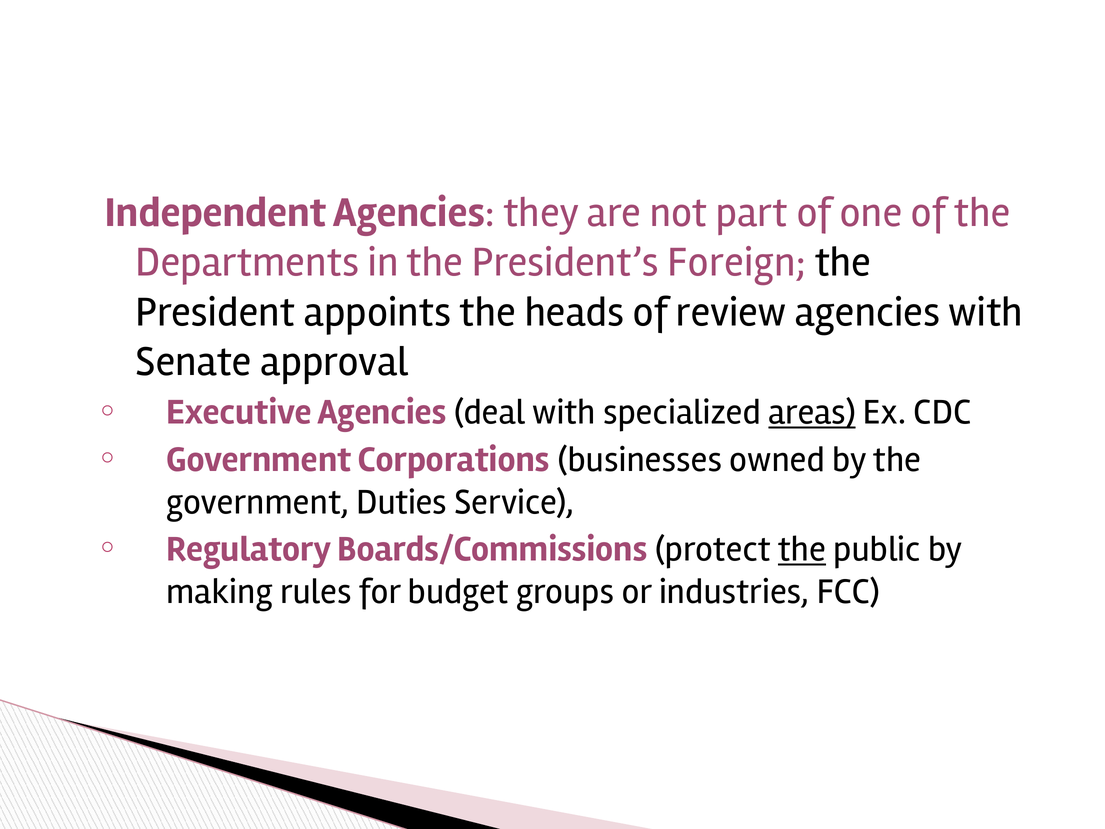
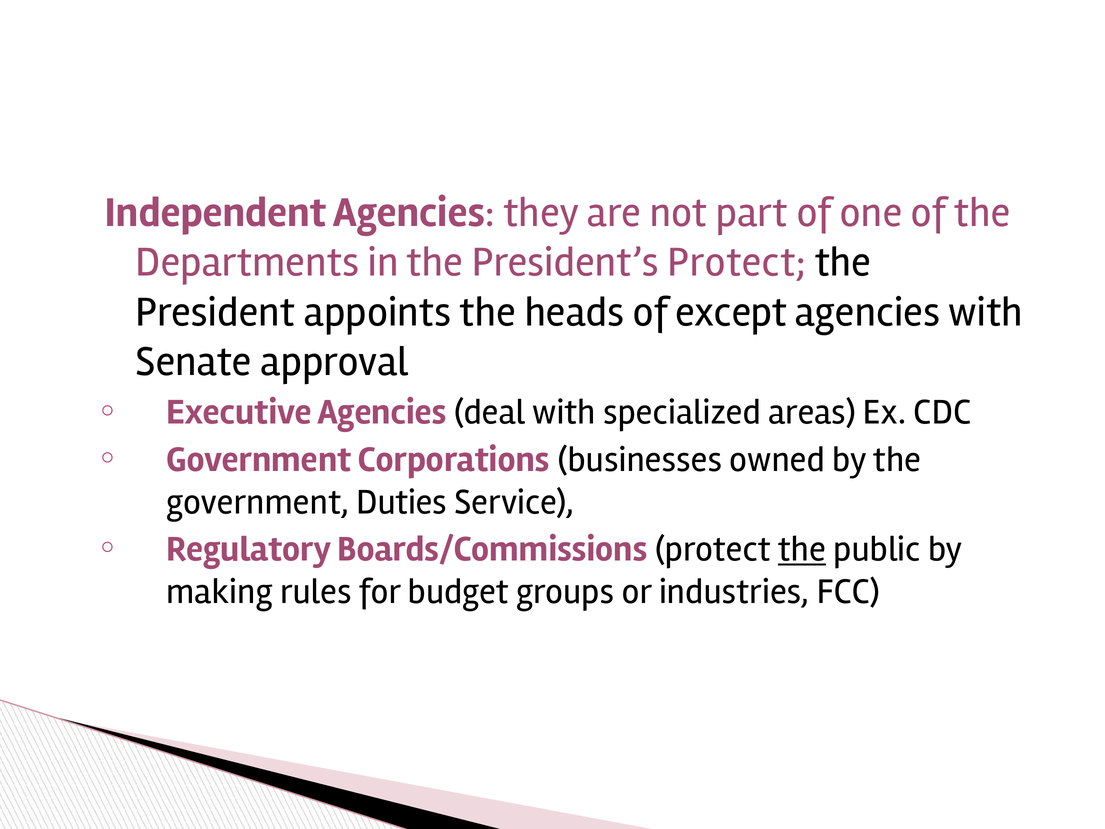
President’s Foreign: Foreign -> Protect
review: review -> except
areas underline: present -> none
